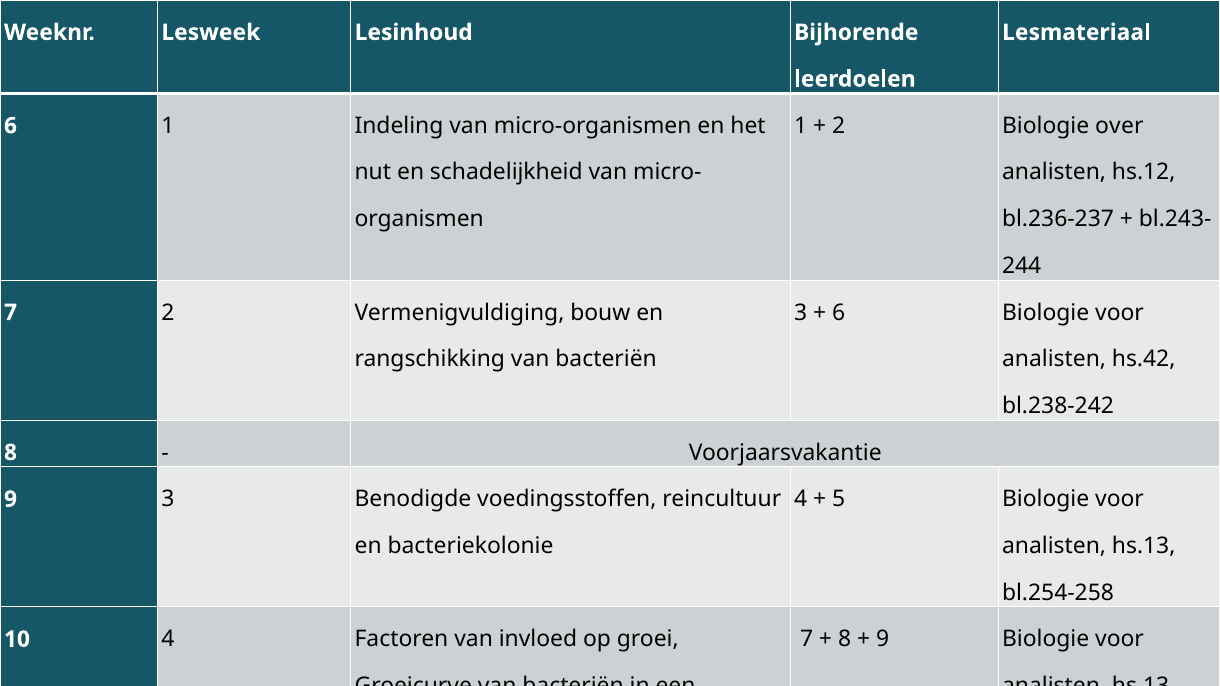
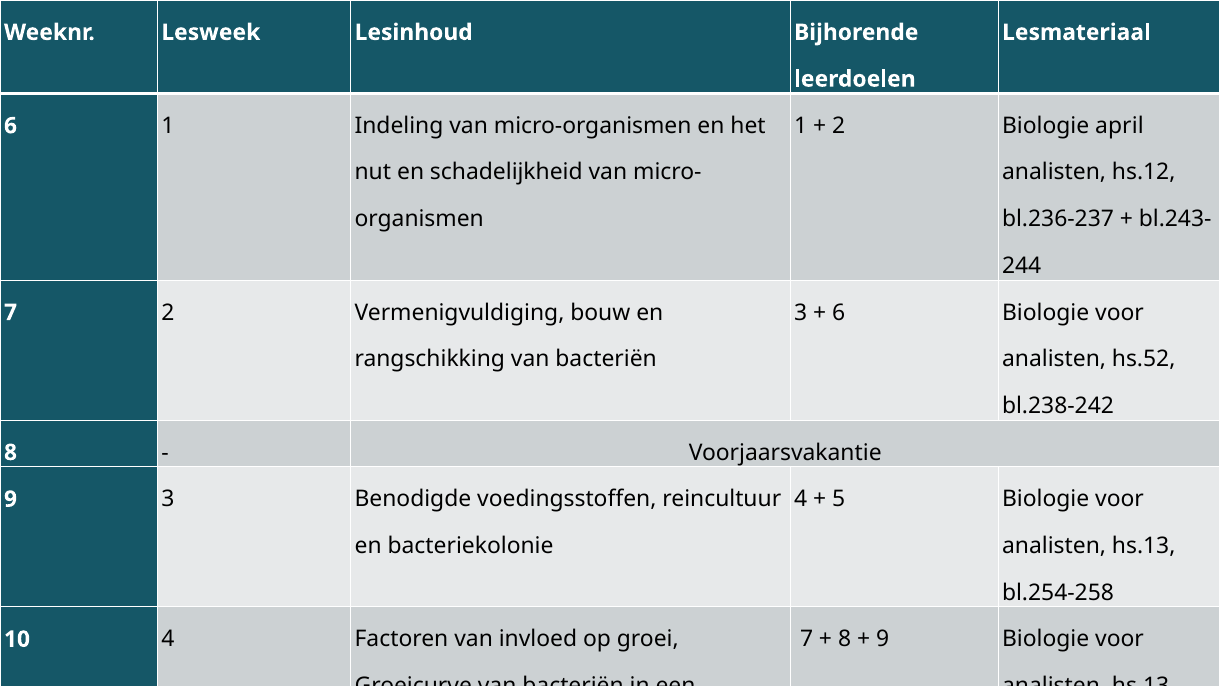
over: over -> april
hs.42: hs.42 -> hs.52
